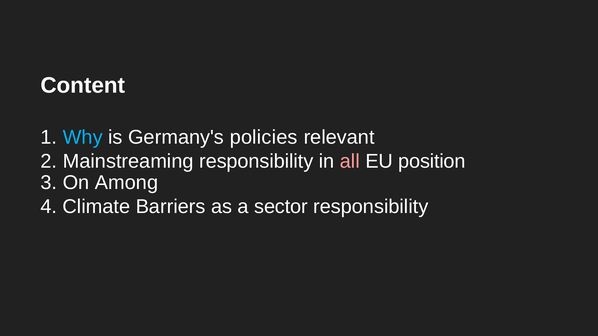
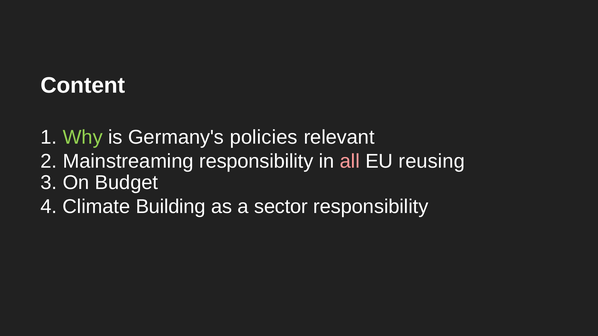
Why colour: light blue -> light green
position: position -> reusing
Among: Among -> Budget
Barriers: Barriers -> Building
